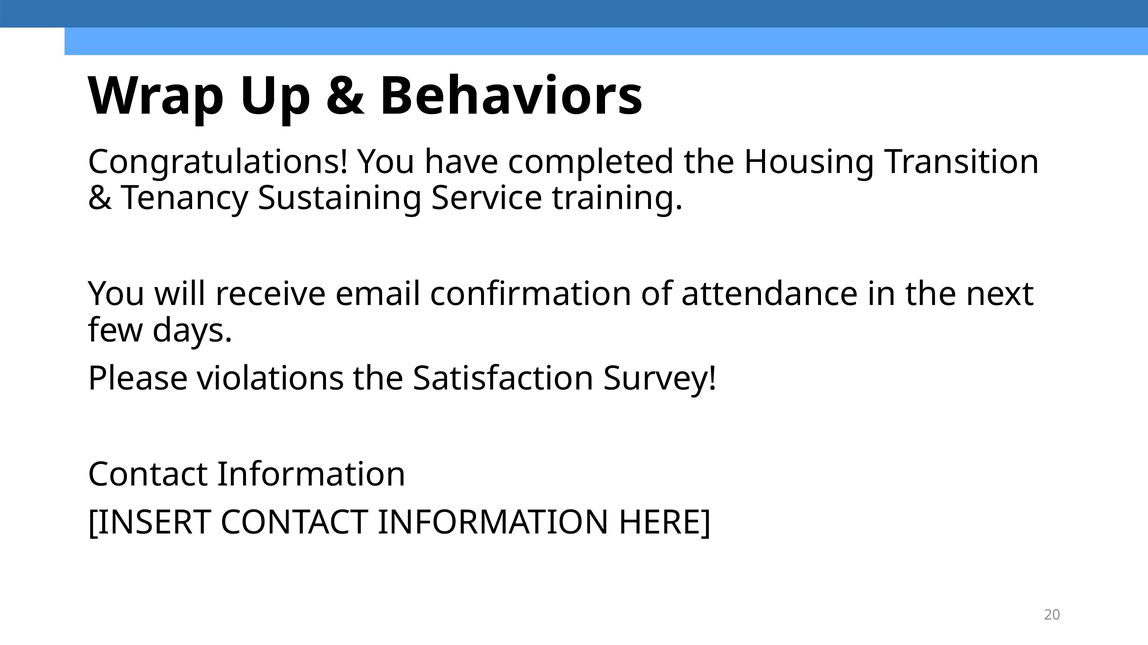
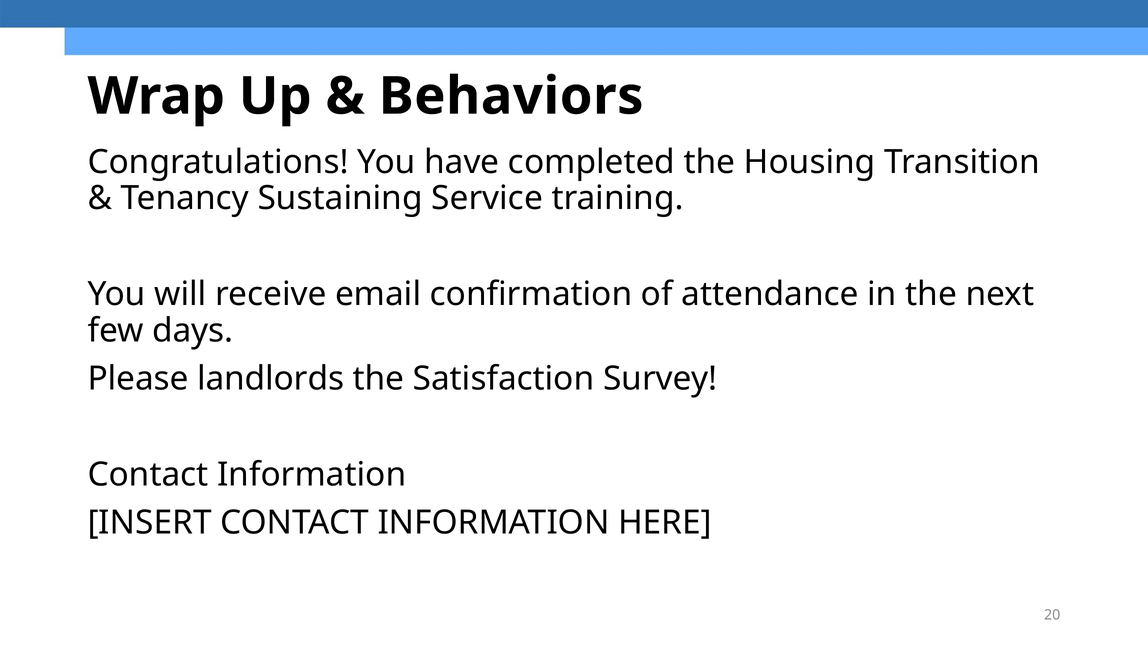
violations: violations -> landlords
